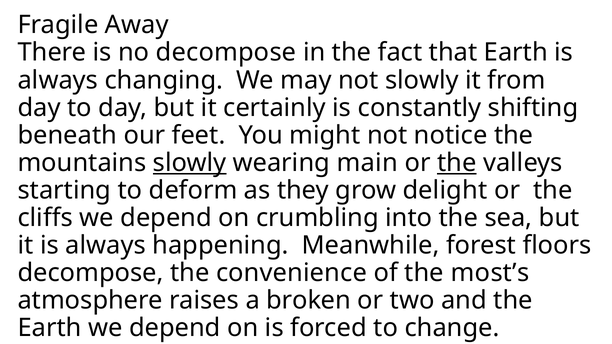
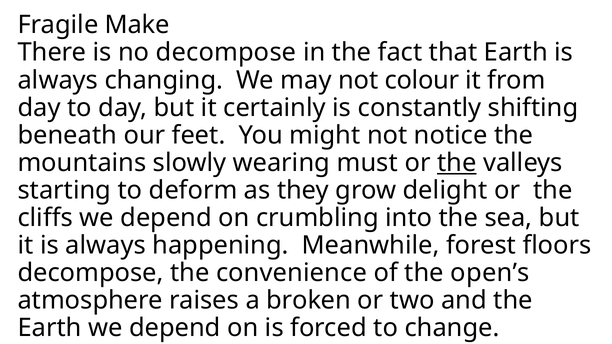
Away: Away -> Make
not slowly: slowly -> colour
slowly at (190, 163) underline: present -> none
main: main -> must
most’s: most’s -> open’s
